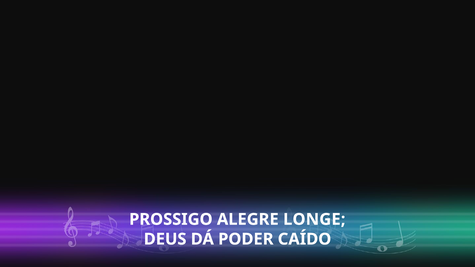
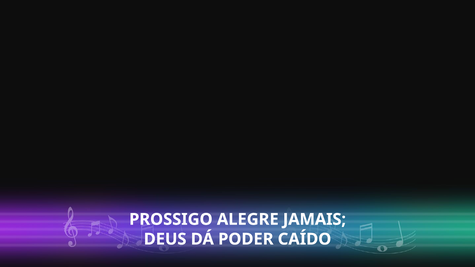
LONGE: LONGE -> JAMAIS
